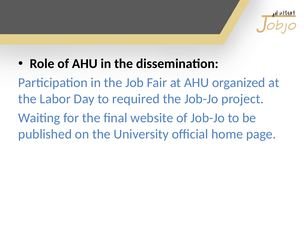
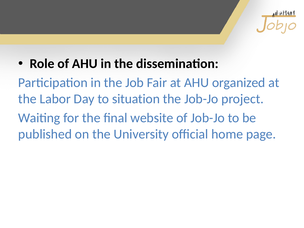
required: required -> situation
